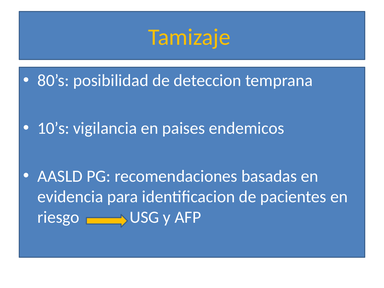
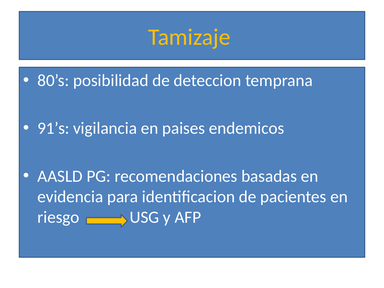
10’s: 10’s -> 91’s
